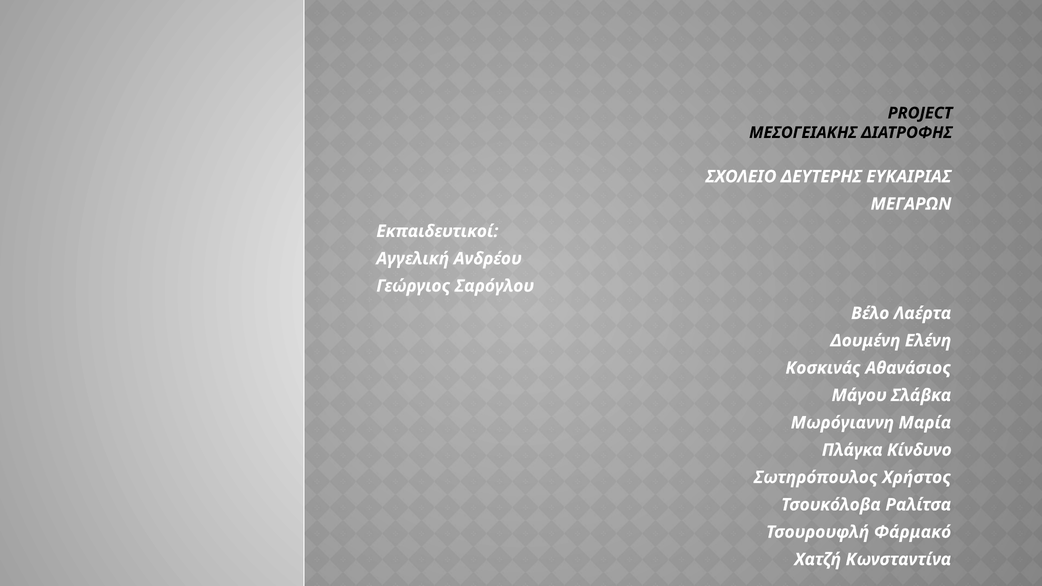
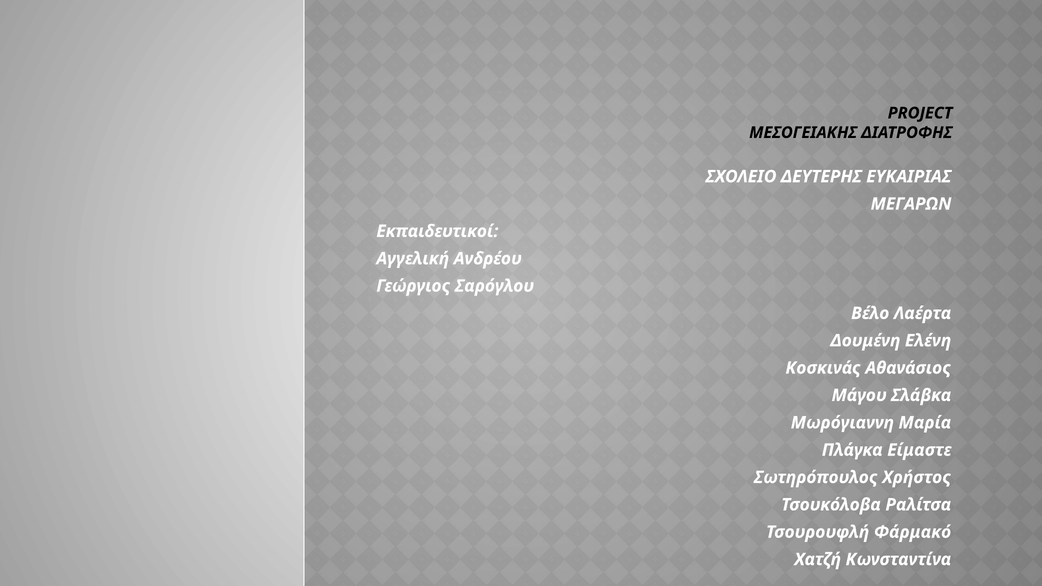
Κίνδυνο: Κίνδυνο -> Είμαστε
